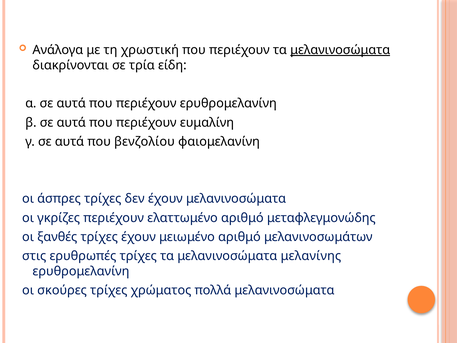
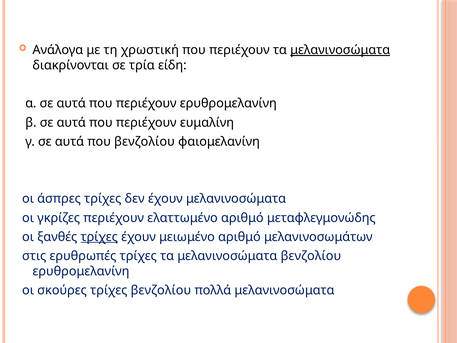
τρίχες at (99, 237) underline: none -> present
μελανινοσώματα μελανίνης: μελανίνης -> βενζολίου
τρίχες χρώματος: χρώματος -> βενζολίου
